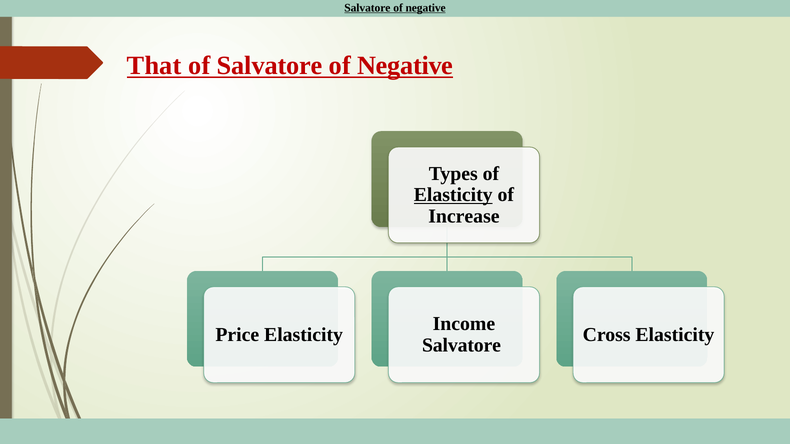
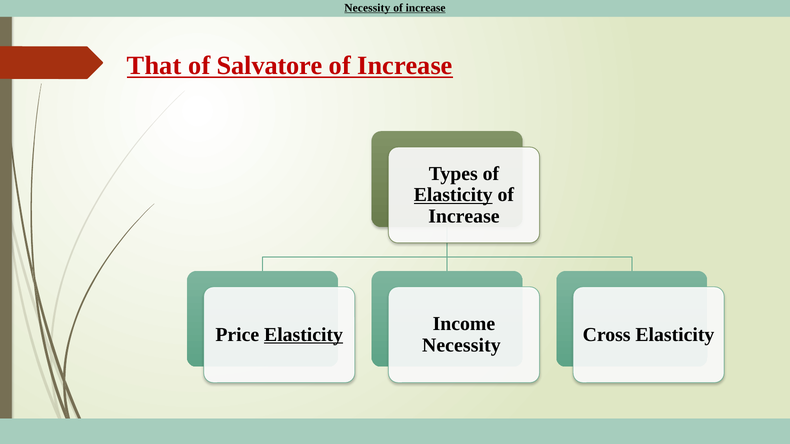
Salvatore at (367, 8): Salvatore -> Necessity
negative at (426, 8): negative -> increase
Negative at (405, 66): Negative -> Increase
Elasticity at (304, 335) underline: none -> present
Salvatore at (461, 346): Salvatore -> Necessity
